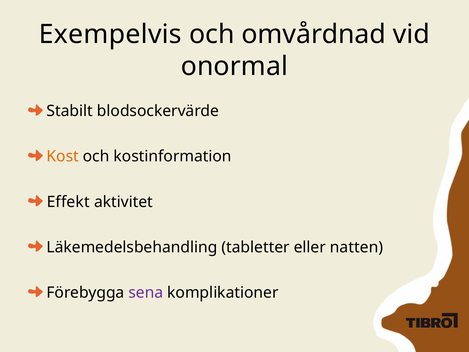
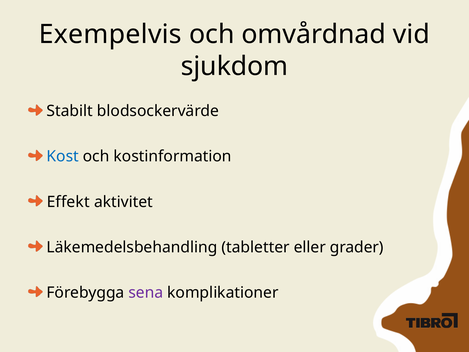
onormal: onormal -> sjukdom
Kost colour: orange -> blue
natten: natten -> grader
